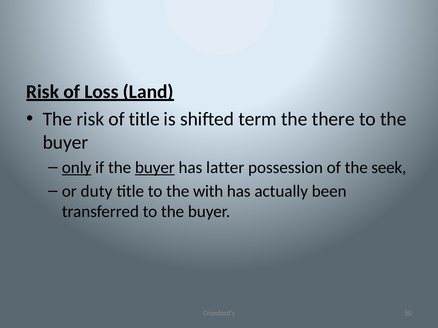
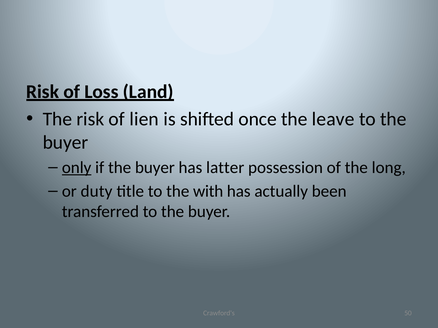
of title: title -> lien
term: term -> once
there: there -> leave
buyer at (155, 168) underline: present -> none
seek: seek -> long
